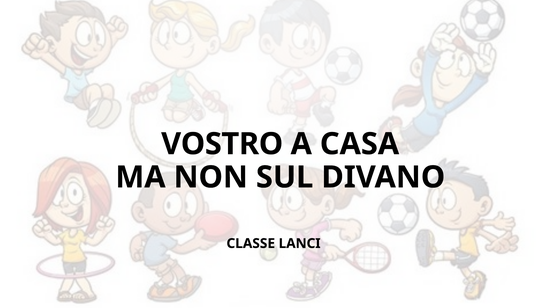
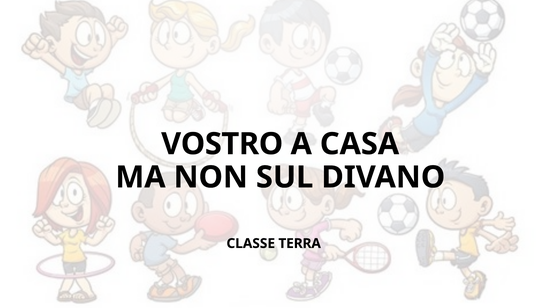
LANCI: LANCI -> TERRA
